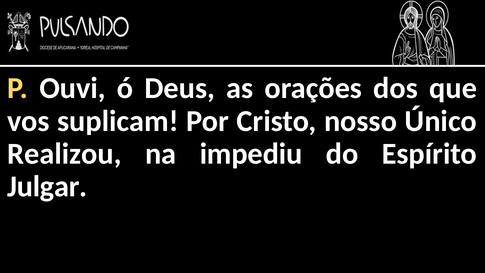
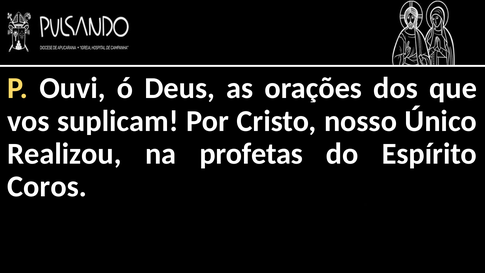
impediu: impediu -> profetas
Julgar: Julgar -> Coros
